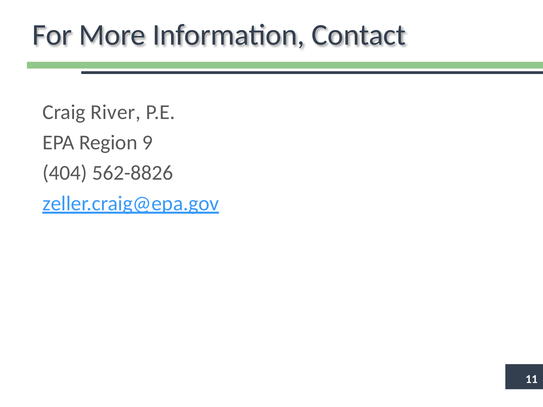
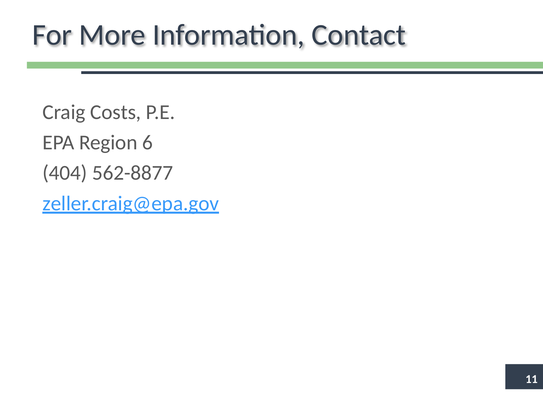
River: River -> Costs
9: 9 -> 6
562-8826: 562-8826 -> 562-8877
